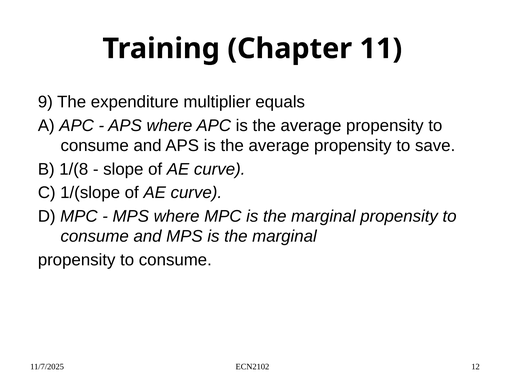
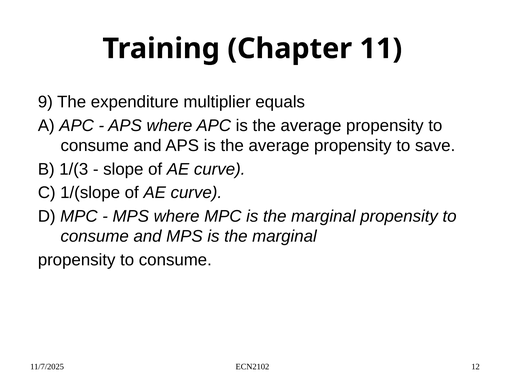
1/(8: 1/(8 -> 1/(3
